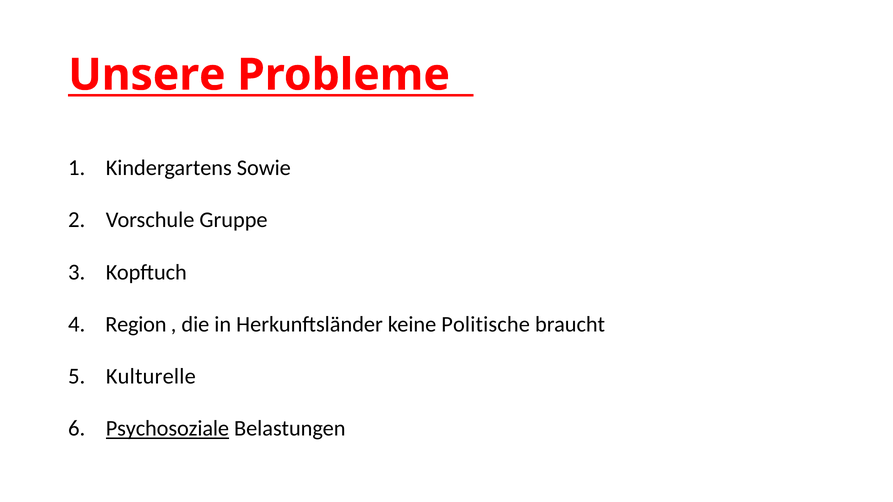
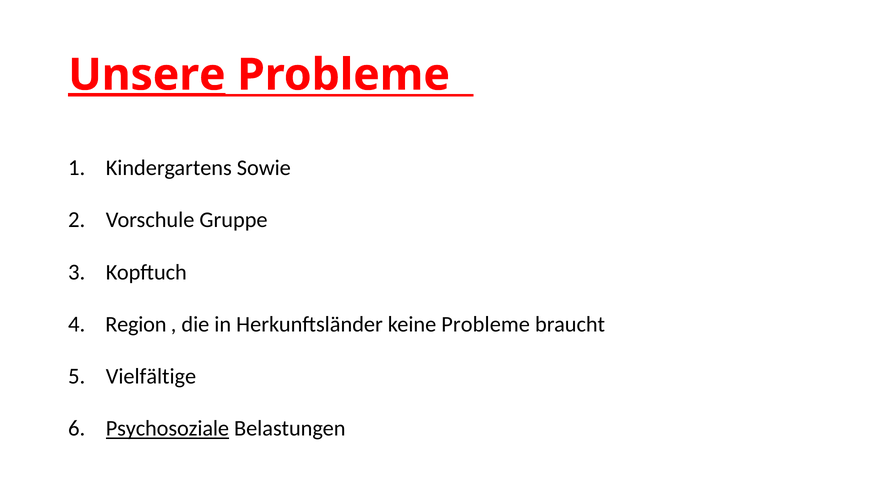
Unsere underline: none -> present
keine Politische: Politische -> Probleme
Kulturelle: Kulturelle -> Vielfältige
